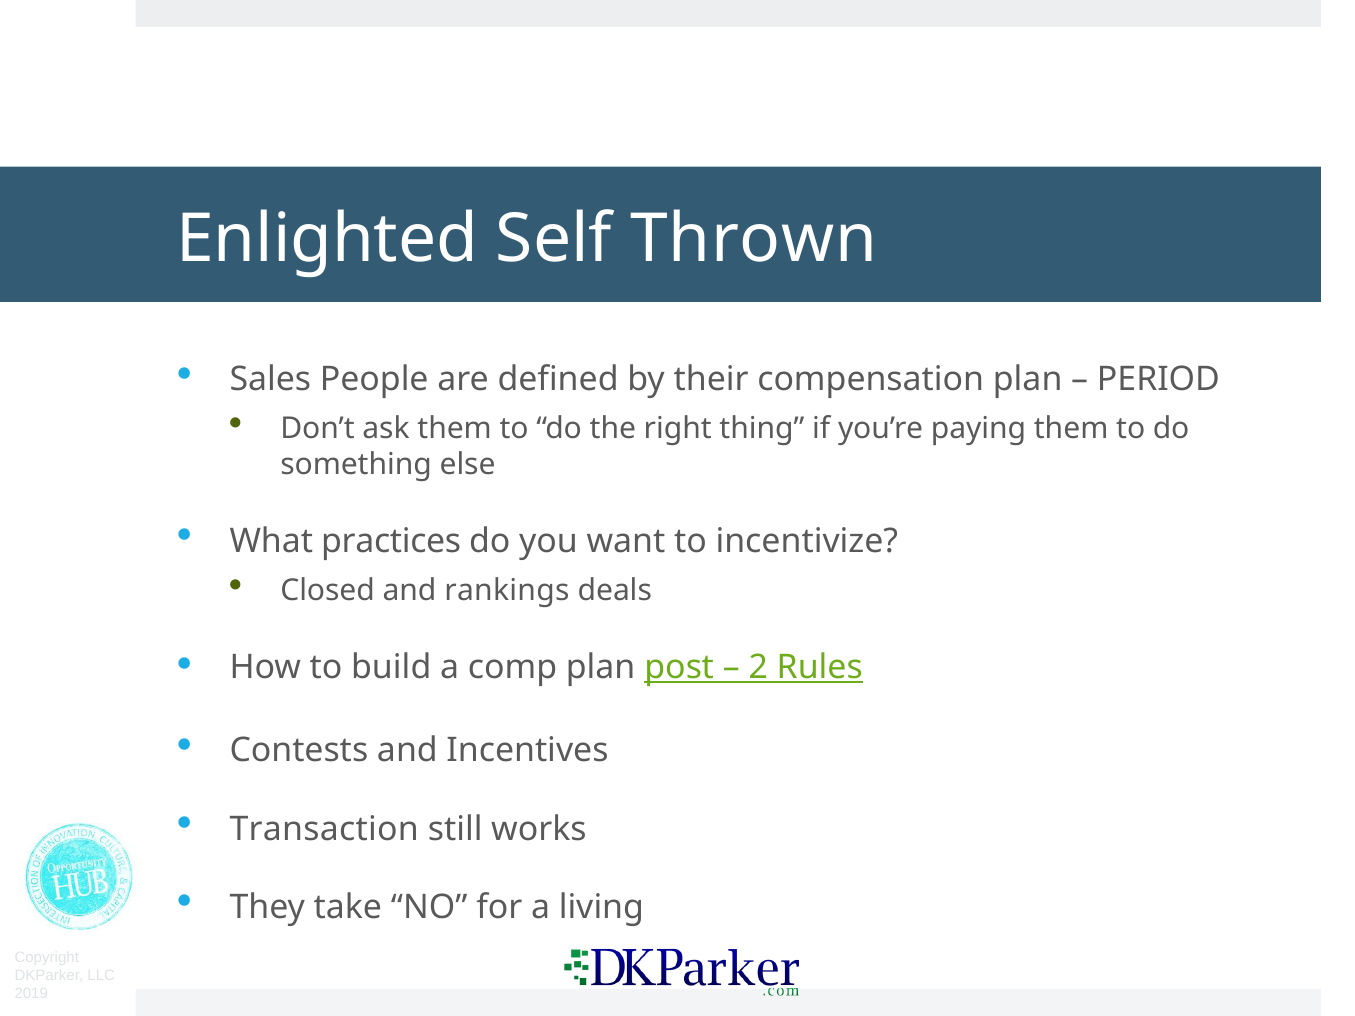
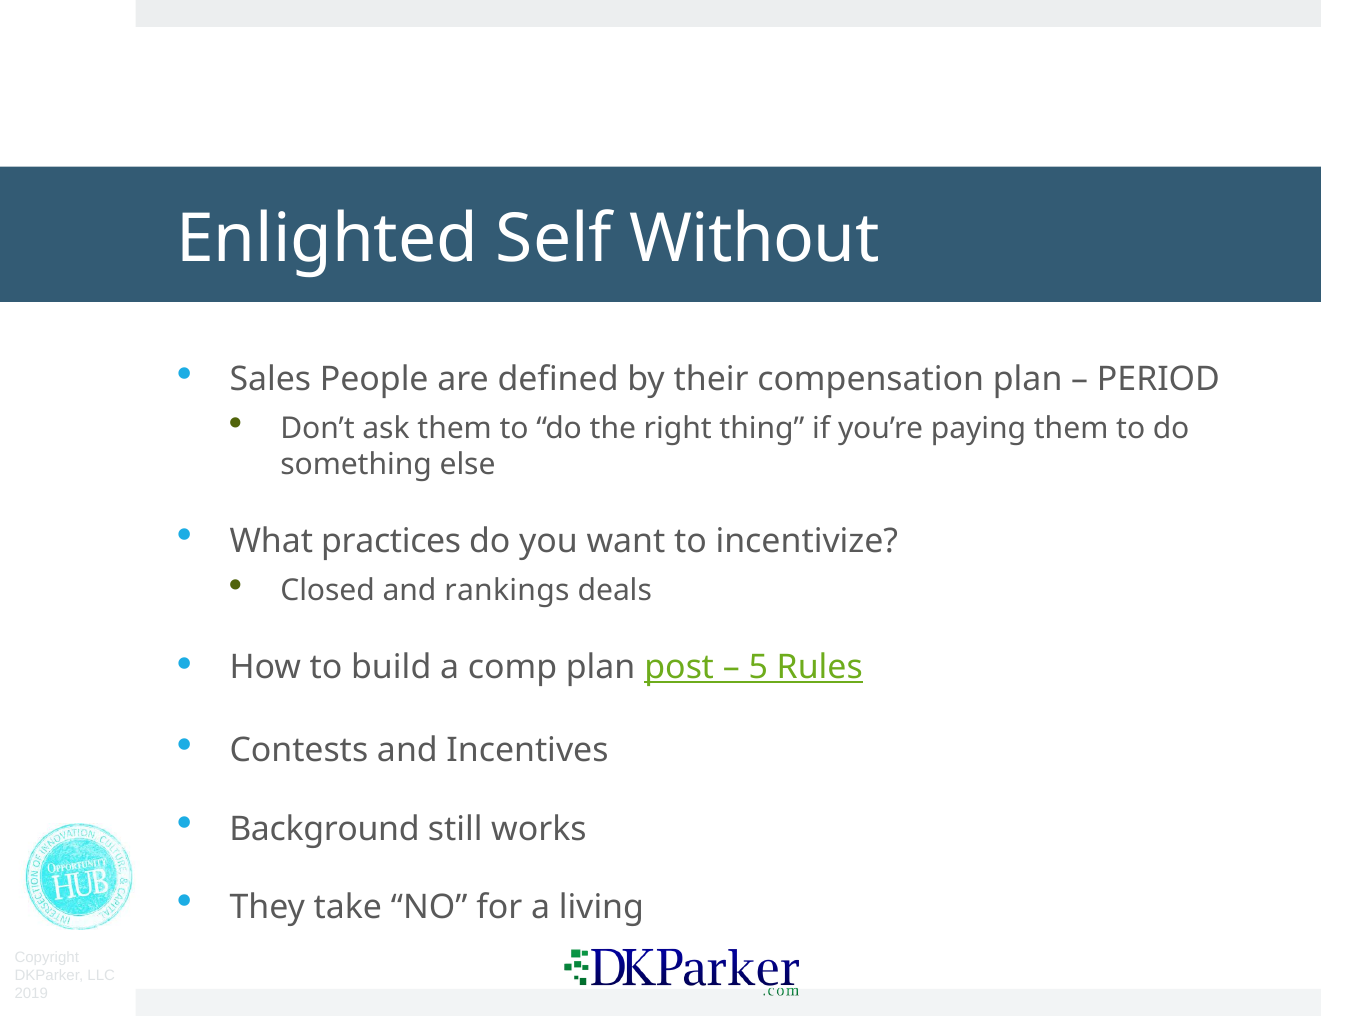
Thrown: Thrown -> Without
2: 2 -> 5
Transaction: Transaction -> Background
